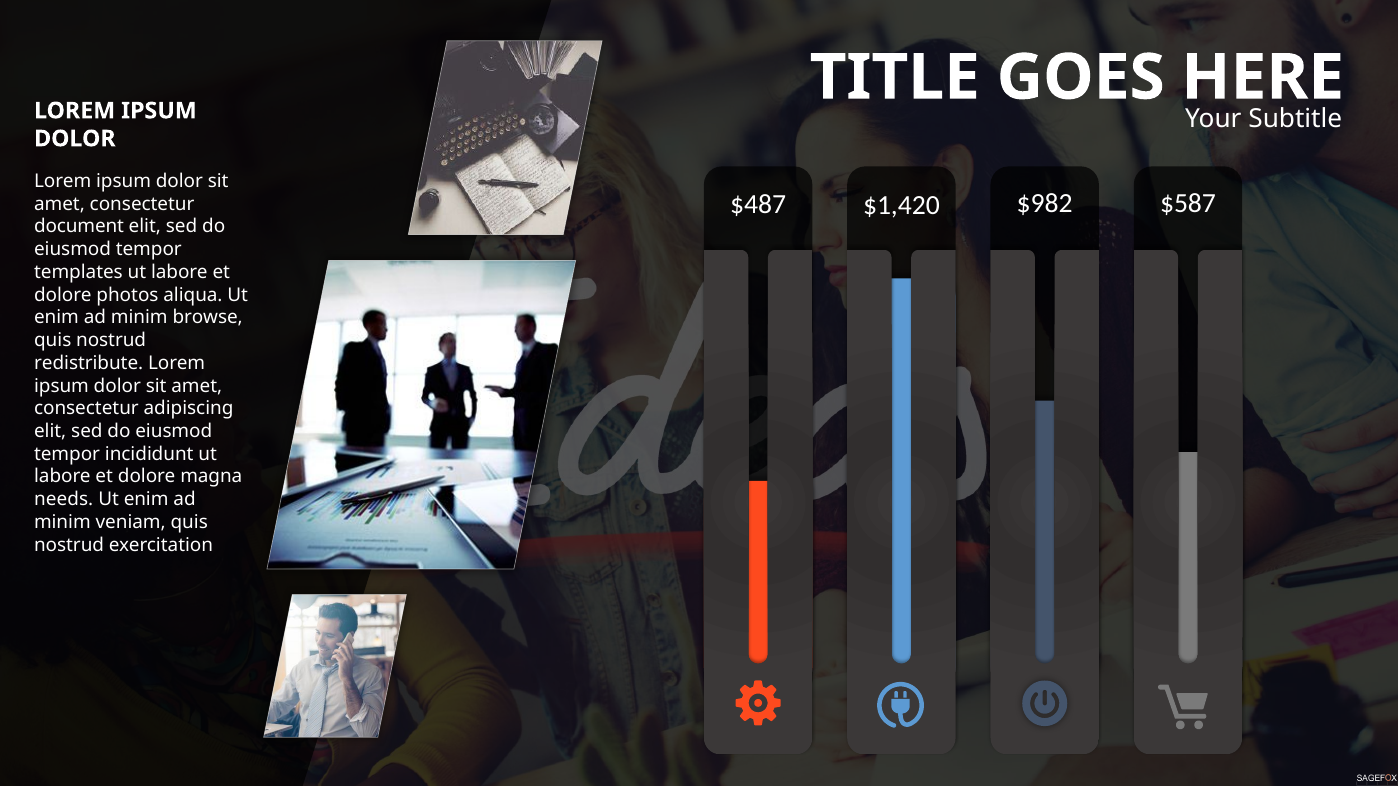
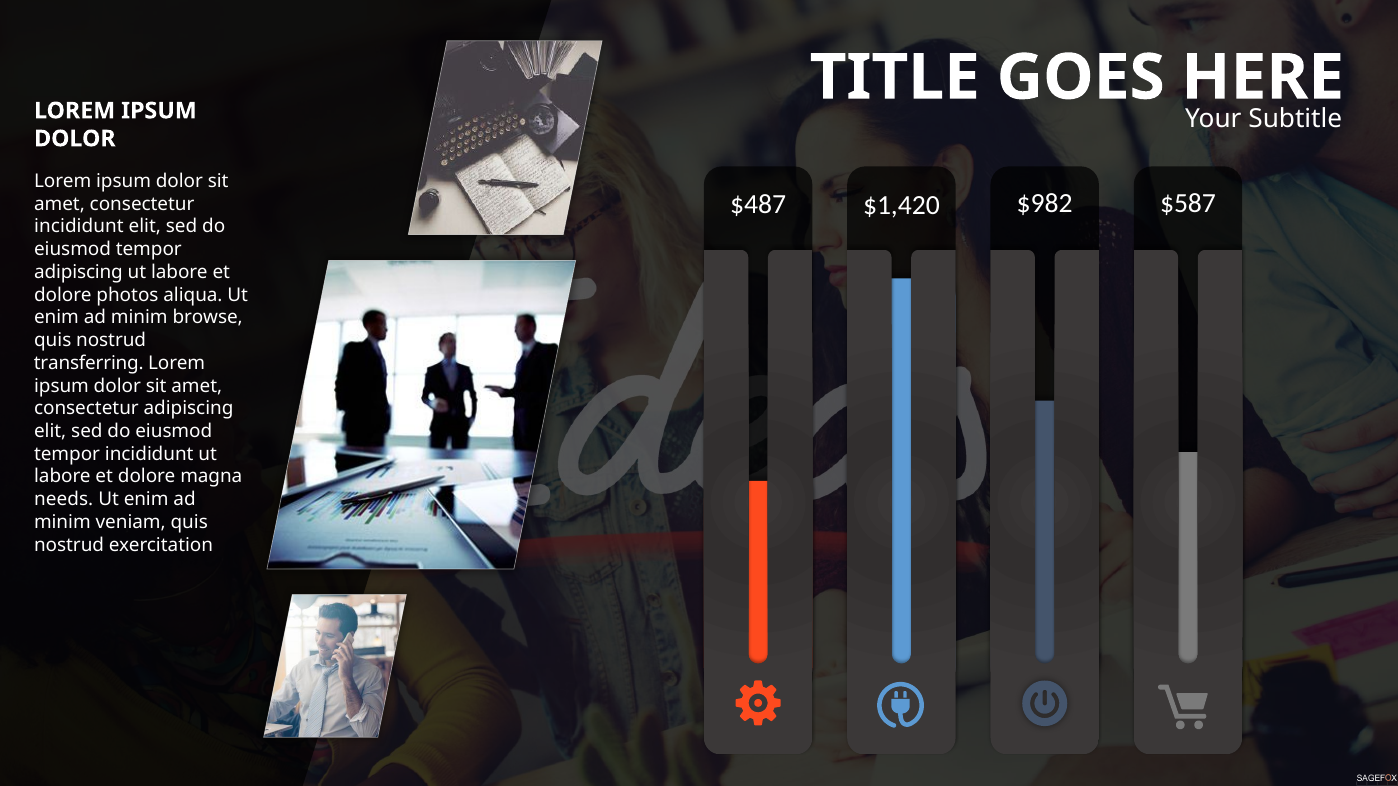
document at (79, 227): document -> incididunt
templates at (78, 272): templates -> adipiscing
redistribute: redistribute -> transferring
